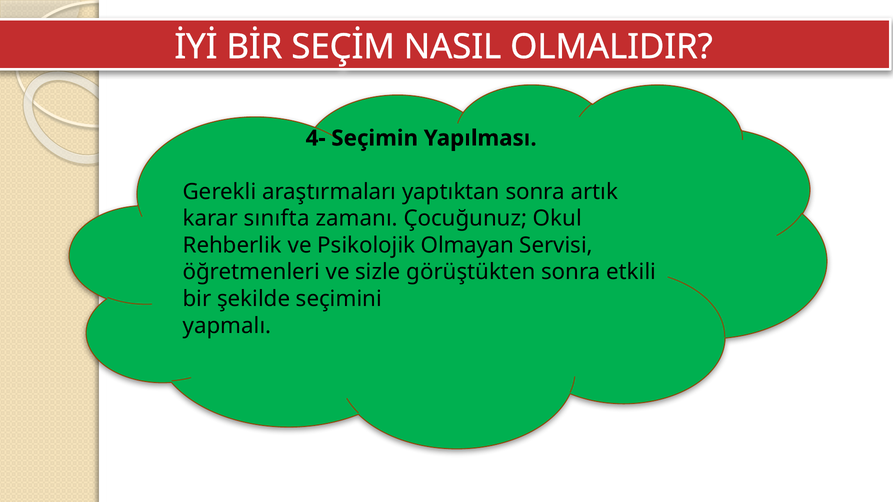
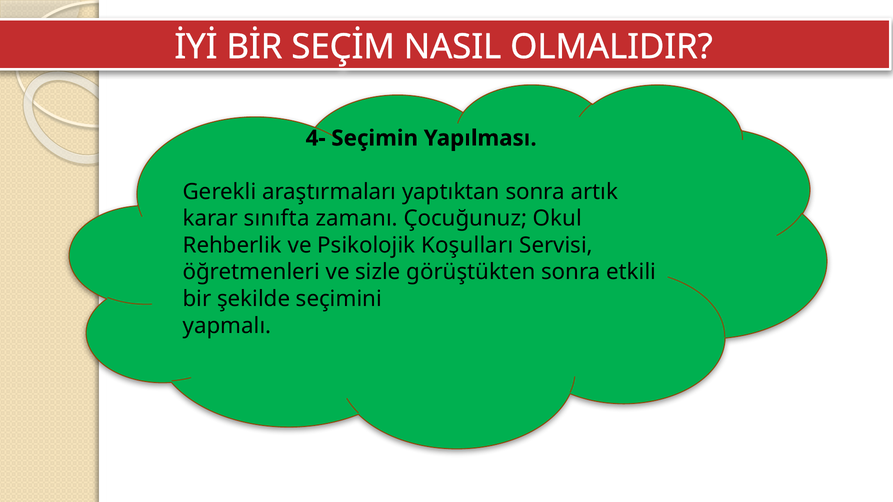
Olmayan: Olmayan -> Koşulları
